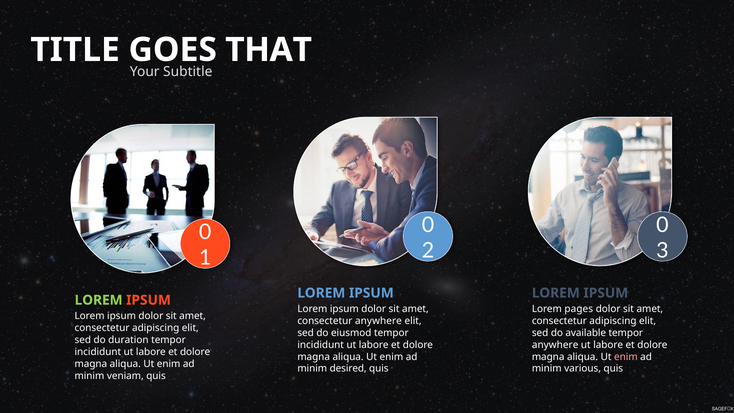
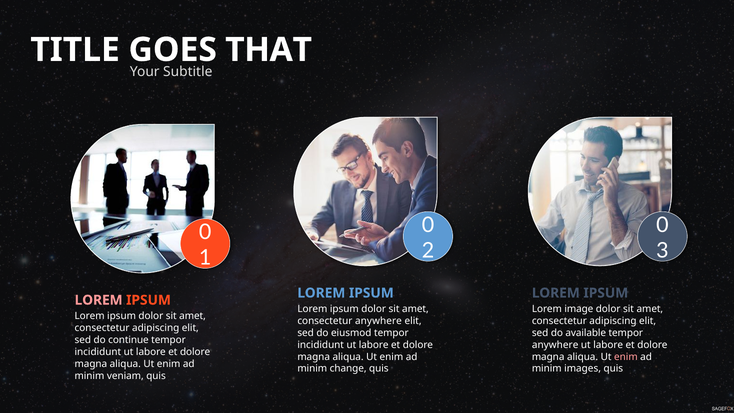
LOREM at (99, 300) colour: light green -> pink
pages: pages -> image
duration: duration -> continue
desired: desired -> change
various: various -> images
